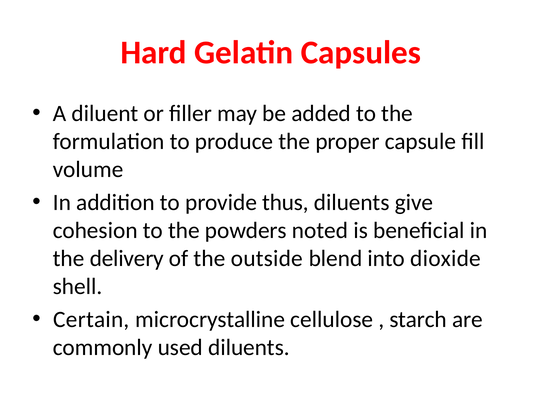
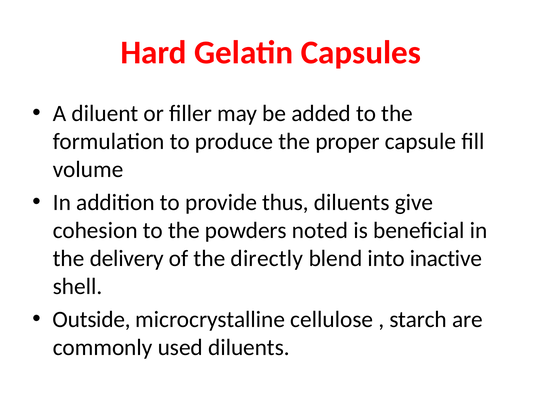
outside: outside -> directly
dioxide: dioxide -> inactive
Certain: Certain -> Outside
